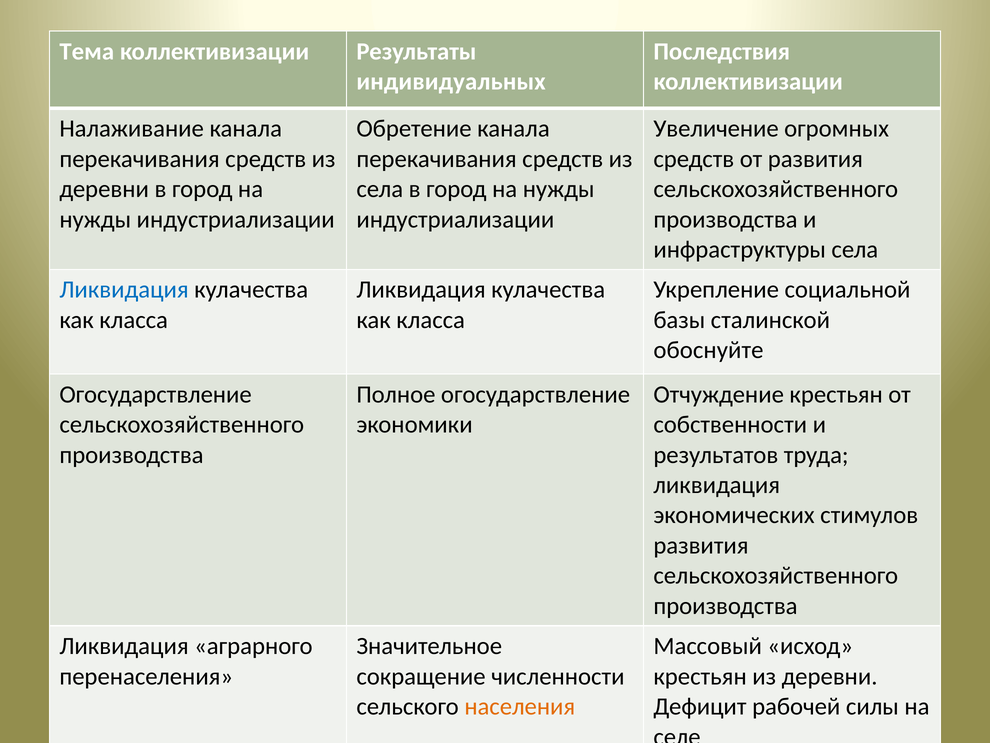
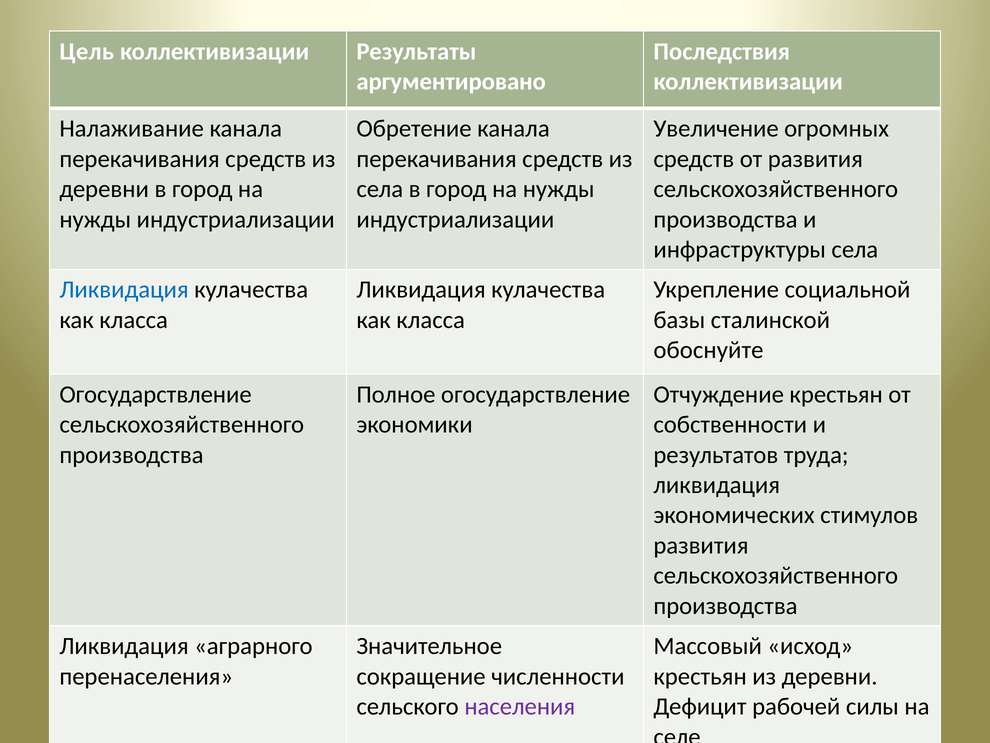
Тема: Тема -> Цель
индивидуальных: индивидуальных -> аргументировано
населения colour: orange -> purple
